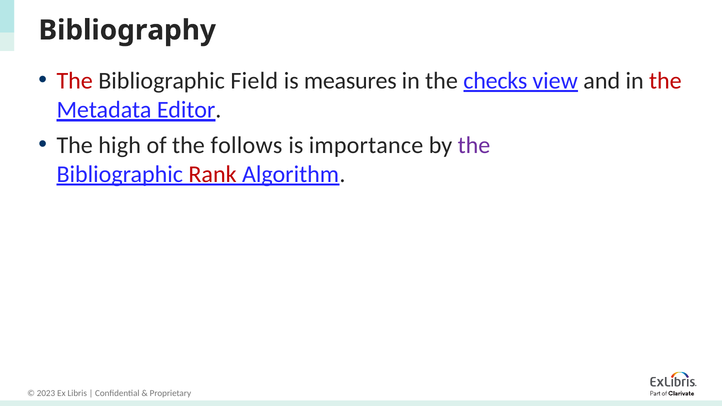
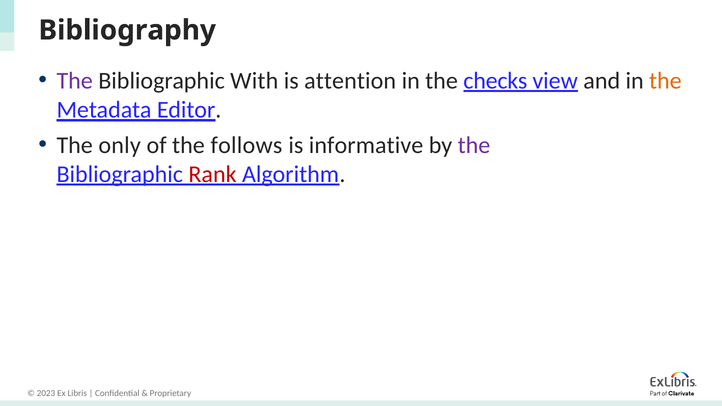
The at (75, 81) colour: red -> purple
Field: Field -> With
measures: measures -> attention
the at (665, 81) colour: red -> orange
high: high -> only
importance: importance -> informative
